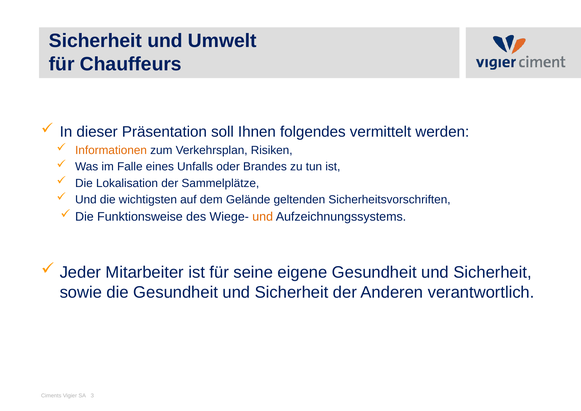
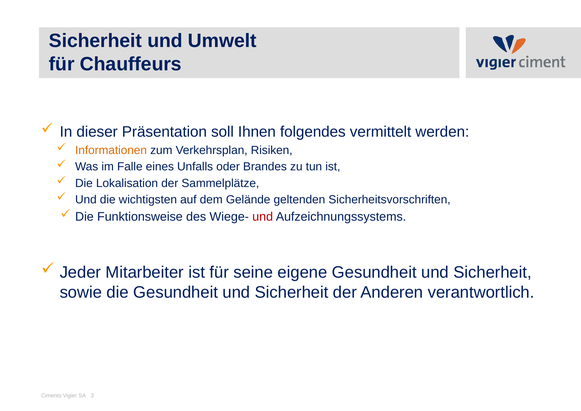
und at (263, 217) colour: orange -> red
